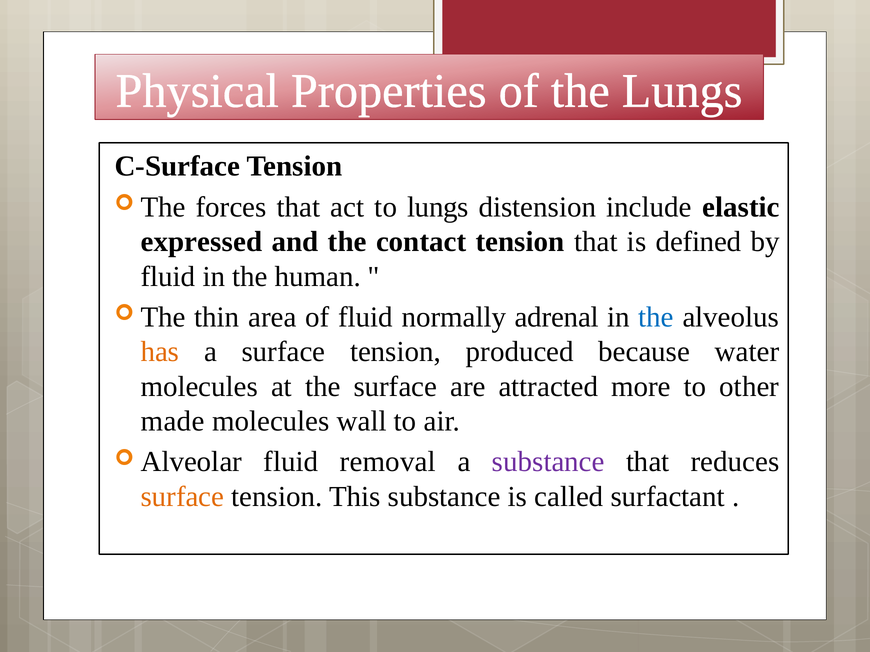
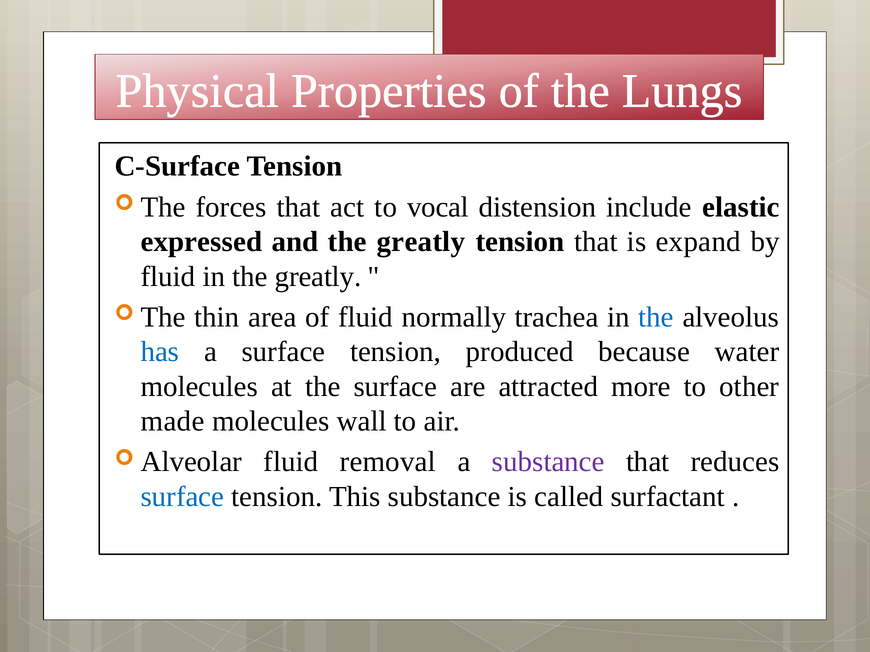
to lungs: lungs -> vocal
and the contact: contact -> greatly
defined: defined -> expand
in the human: human -> greatly
adrenal: adrenal -> trachea
has colour: orange -> blue
surface at (182, 497) colour: orange -> blue
